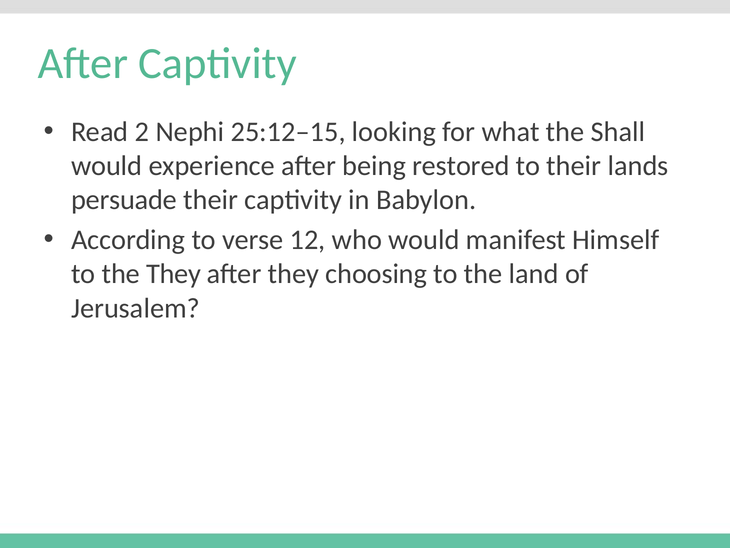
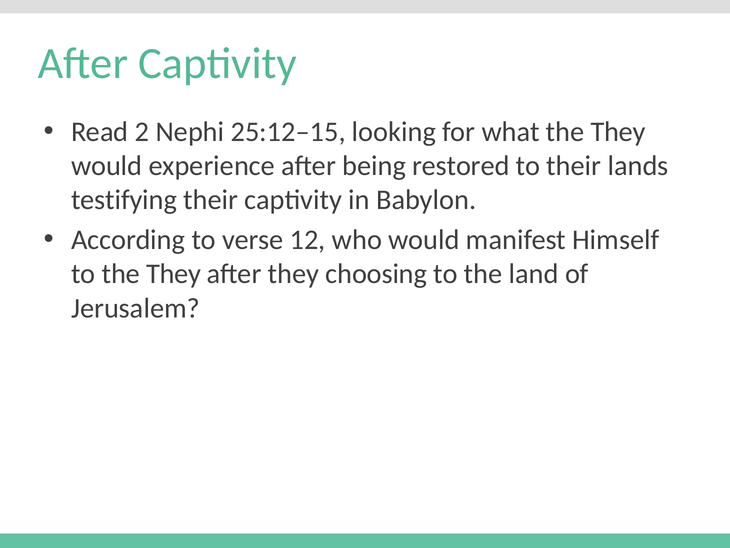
what the Shall: Shall -> They
persuade: persuade -> testifying
